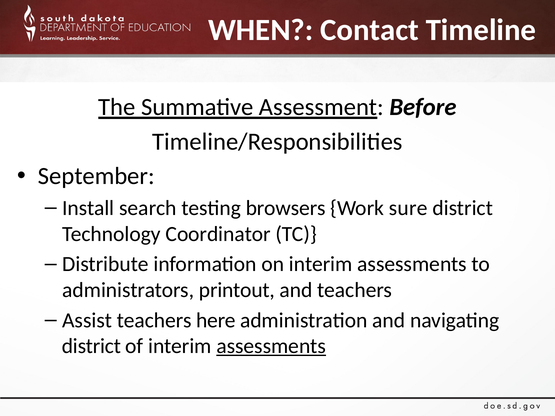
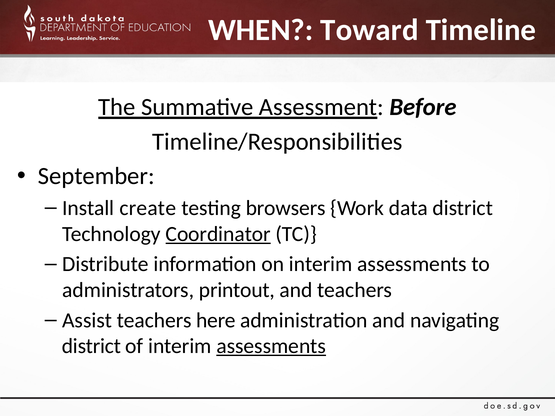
Contact: Contact -> Toward
search: search -> create
sure: sure -> data
Coordinator underline: none -> present
